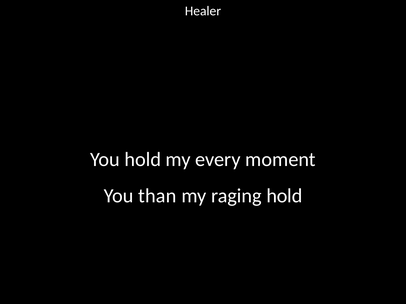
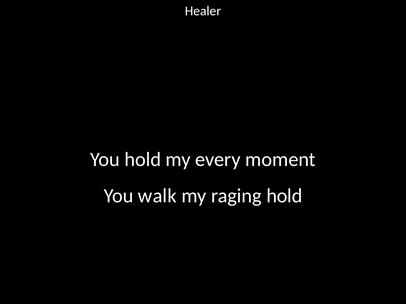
than: than -> walk
